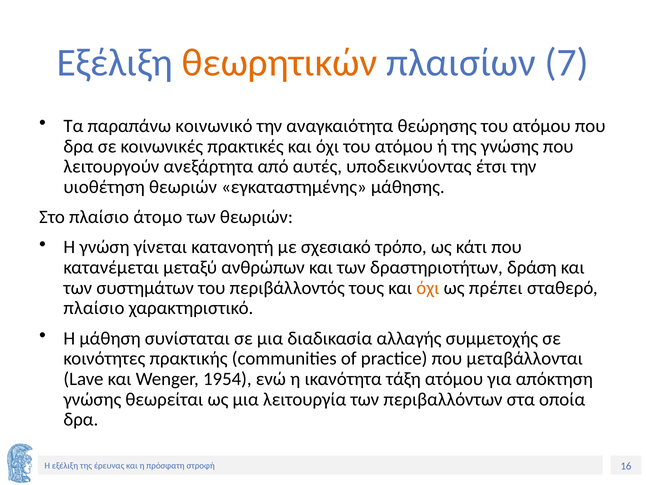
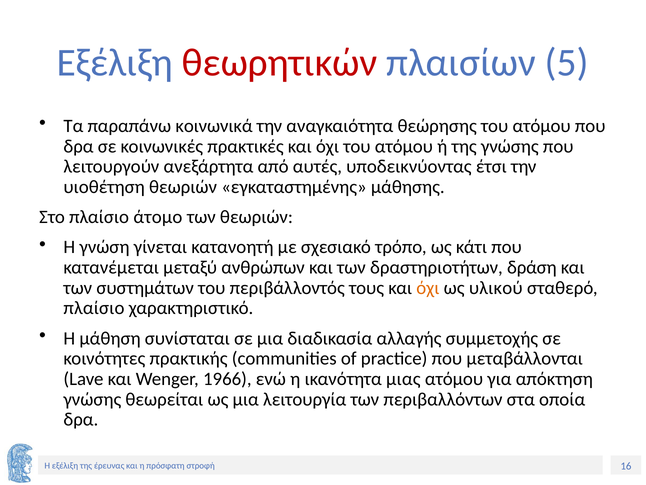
θεωρητικών colour: orange -> red
7: 7 -> 5
κοινωνικό: κοινωνικό -> κοινωνικά
πρέπει: πρέπει -> υλικού
1954: 1954 -> 1966
τάξη: τάξη -> μιας
